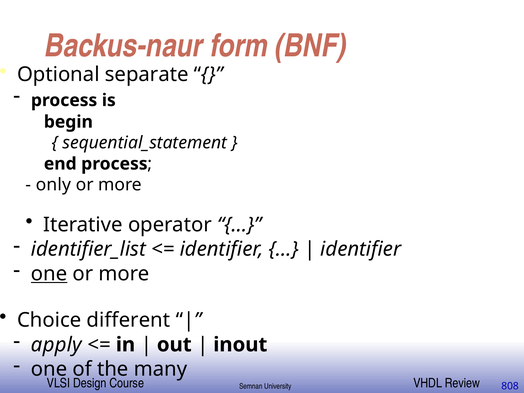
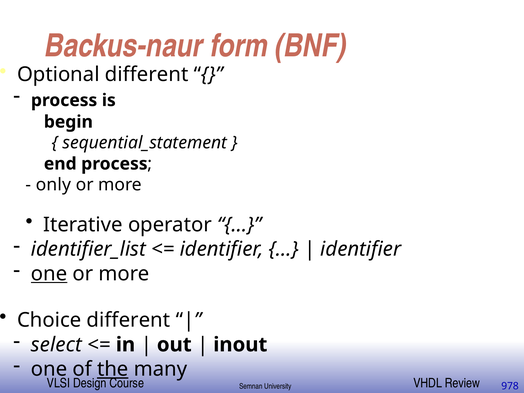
Optional separate: separate -> different
apply: apply -> select
the underline: none -> present
808: 808 -> 978
